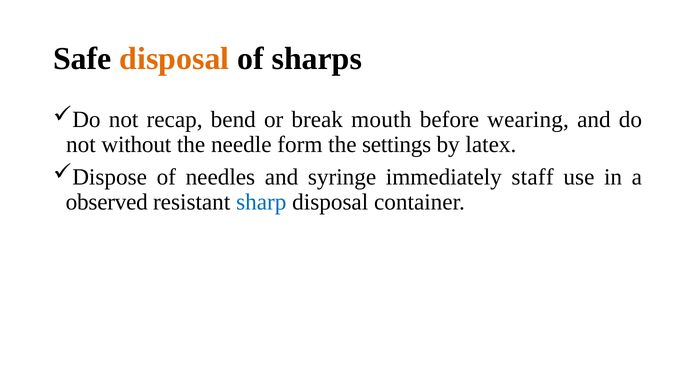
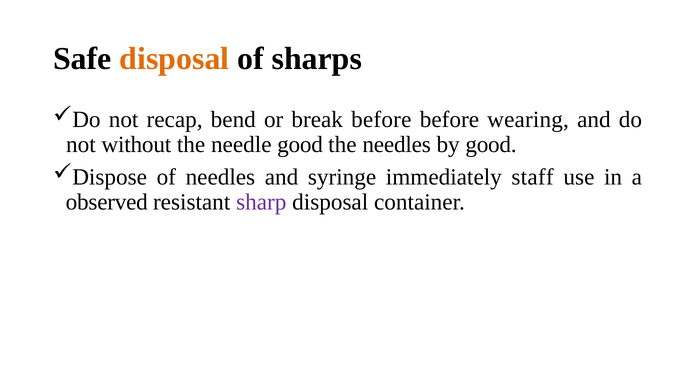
break mouth: mouth -> before
needle form: form -> good
the settings: settings -> needles
by latex: latex -> good
sharp colour: blue -> purple
